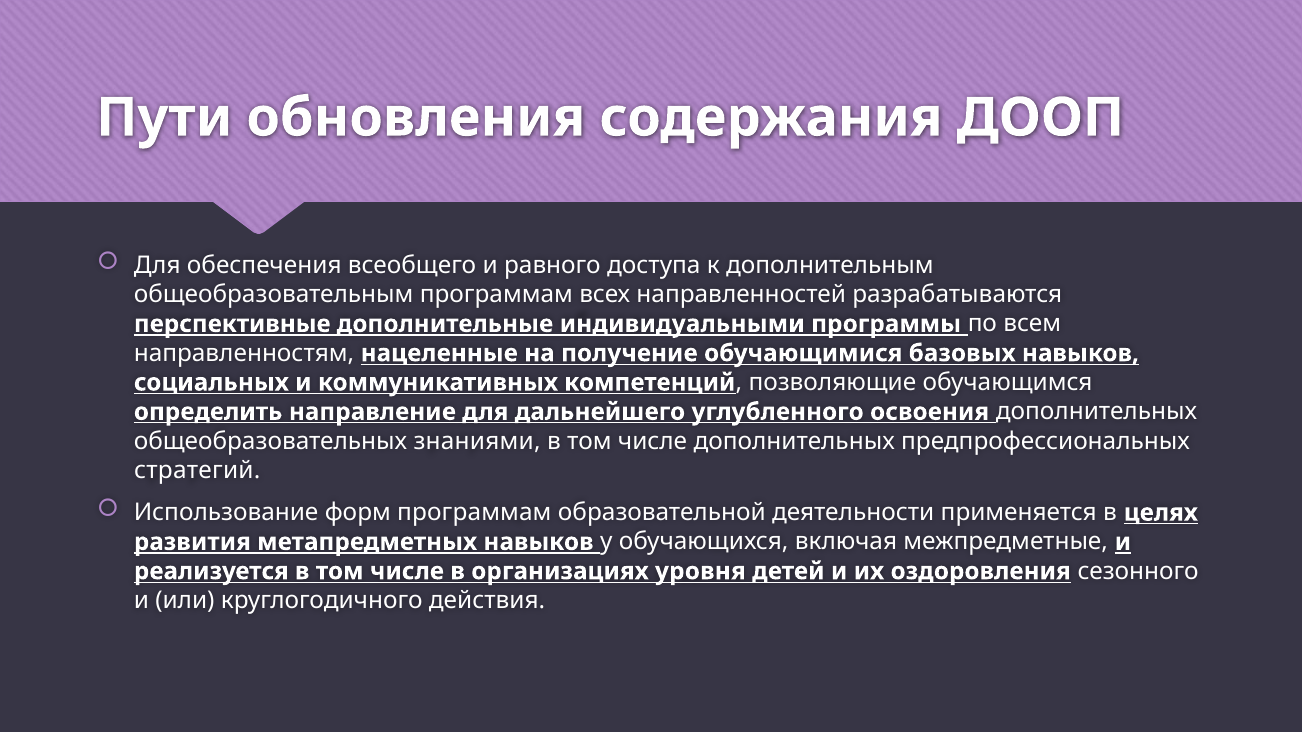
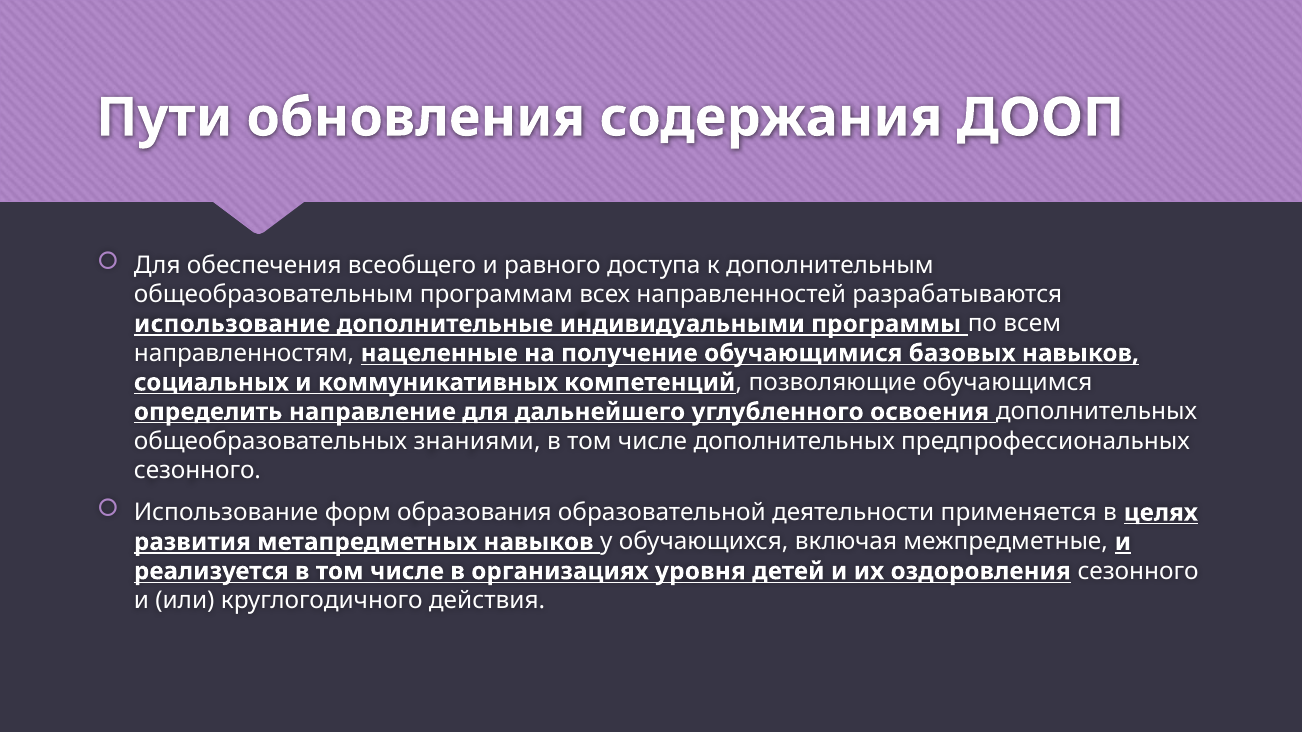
перспективные at (232, 324): перспективные -> использование
стратегий at (197, 471): стратегий -> сезонного
форм программам: программам -> образования
